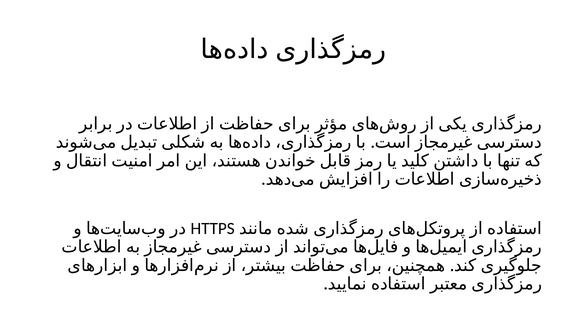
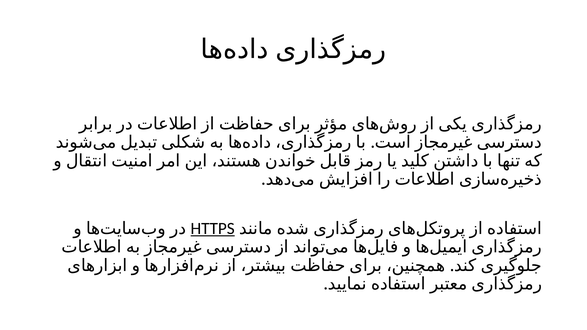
HTTPS underline: none -> present
